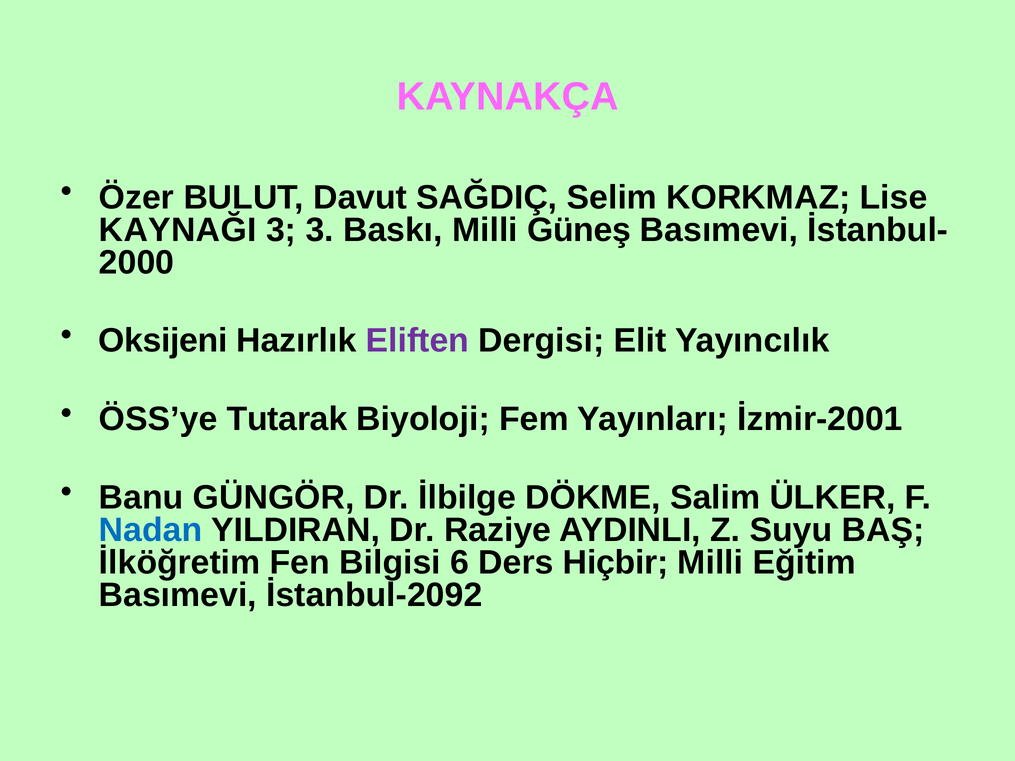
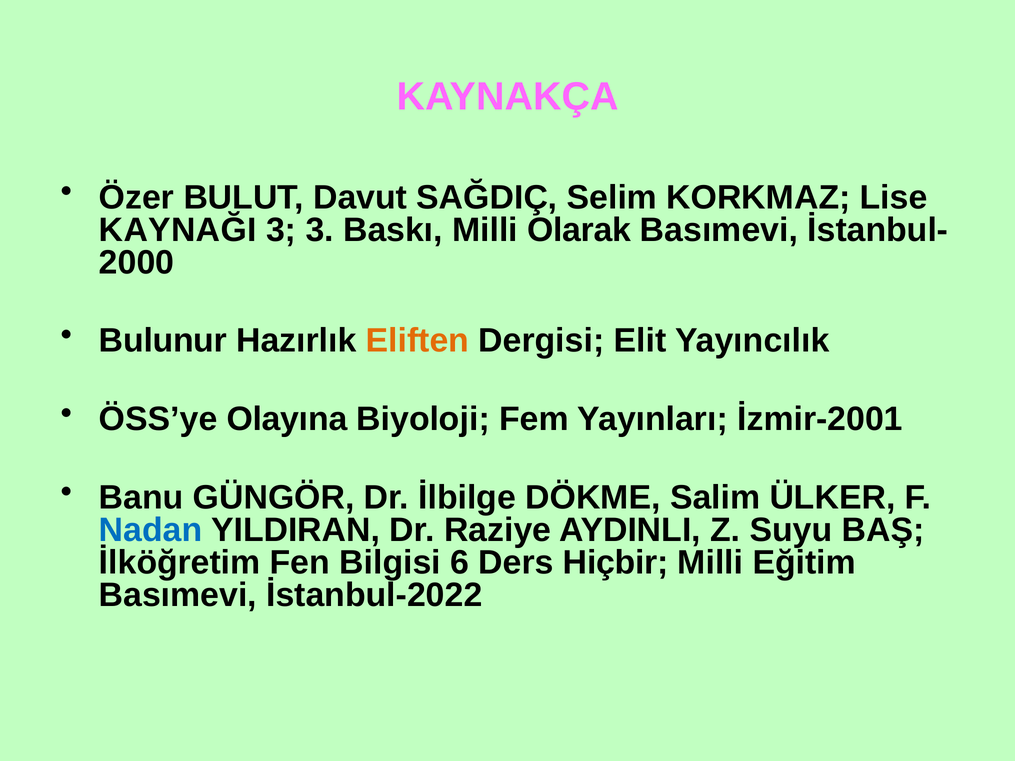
Güneş: Güneş -> Olarak
Oksijeni: Oksijeni -> Bulunur
Eliften colour: purple -> orange
Tutarak: Tutarak -> Olayına
İstanbul-2092: İstanbul-2092 -> İstanbul-2022
